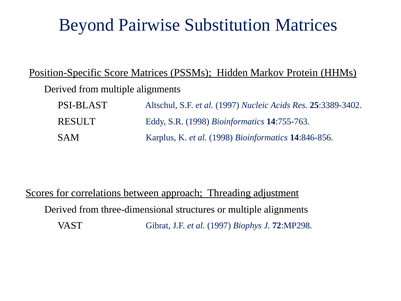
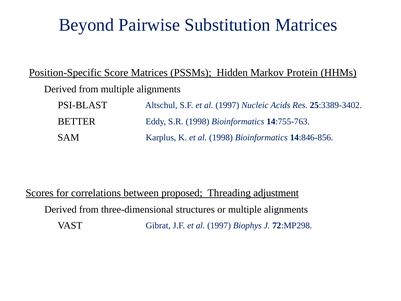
RESULT: RESULT -> BETTER
approach: approach -> proposed
